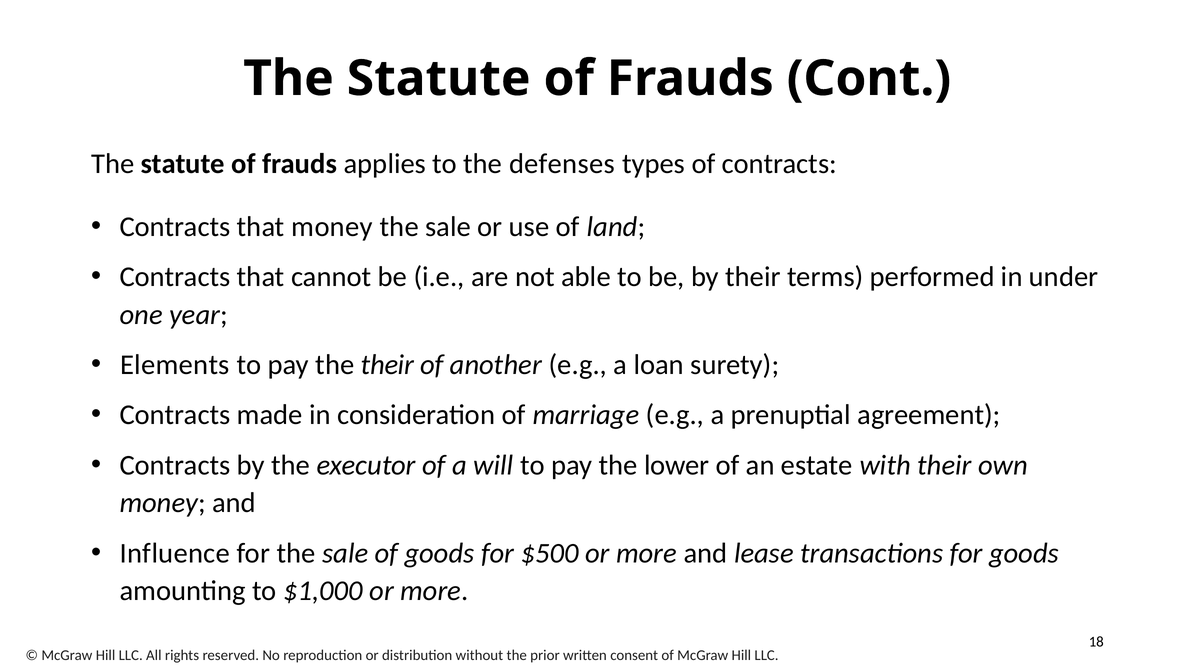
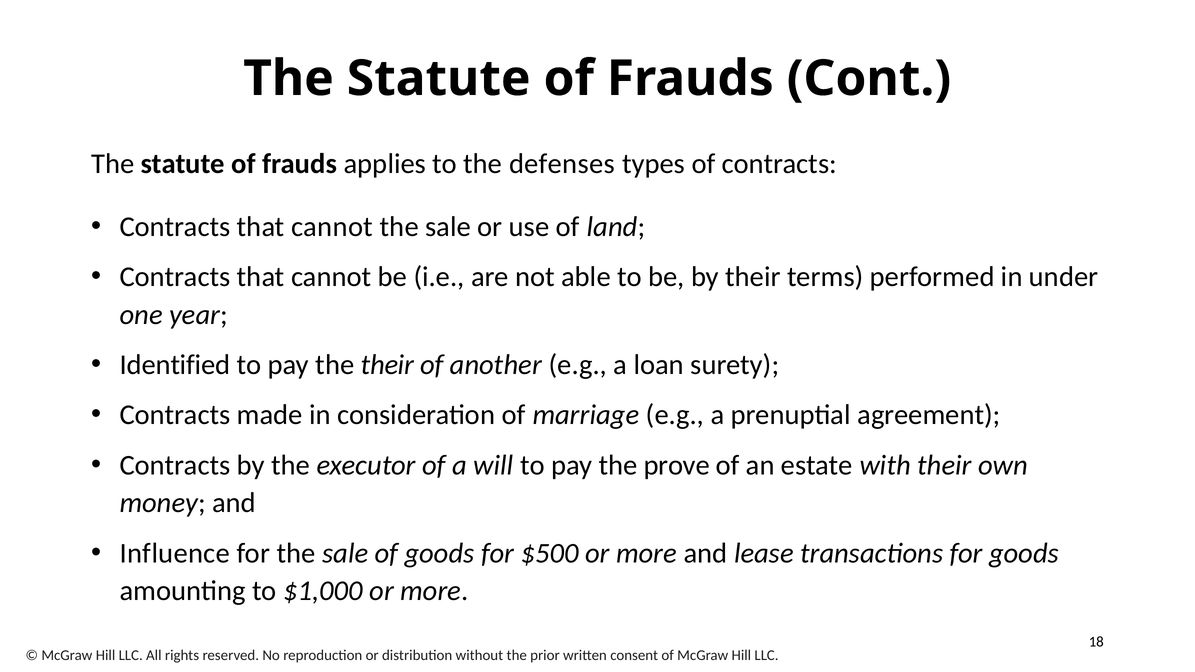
money at (332, 227): money -> cannot
Elements: Elements -> Identified
lower: lower -> prove
